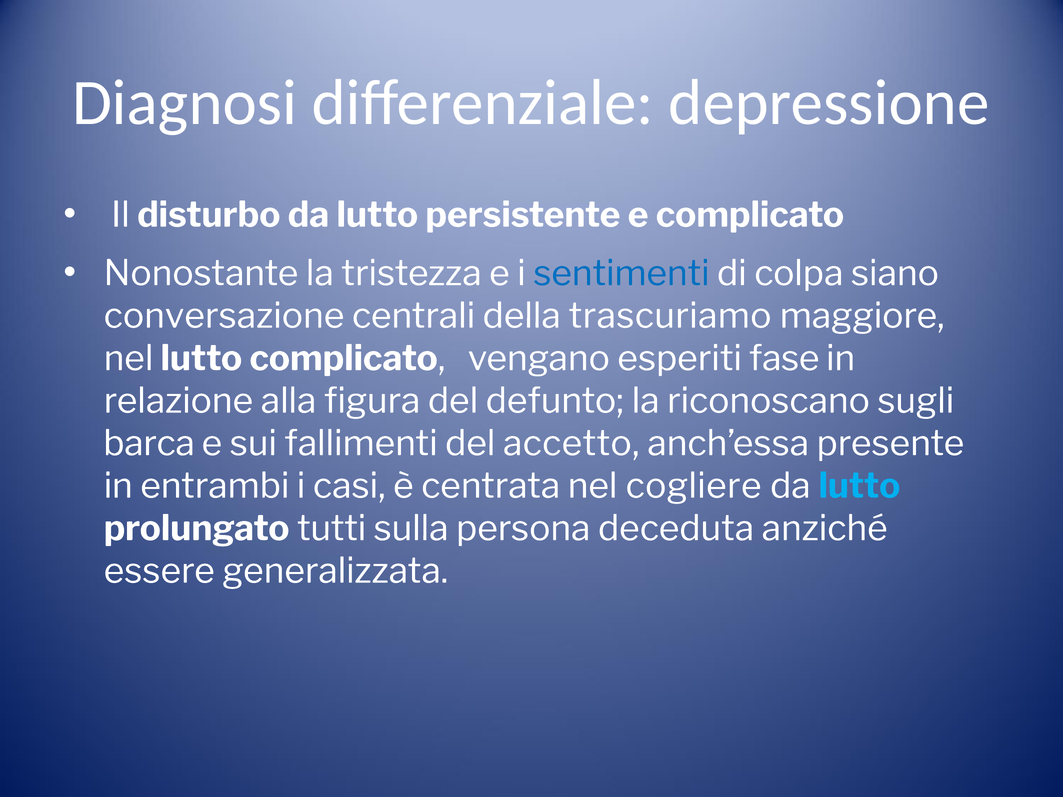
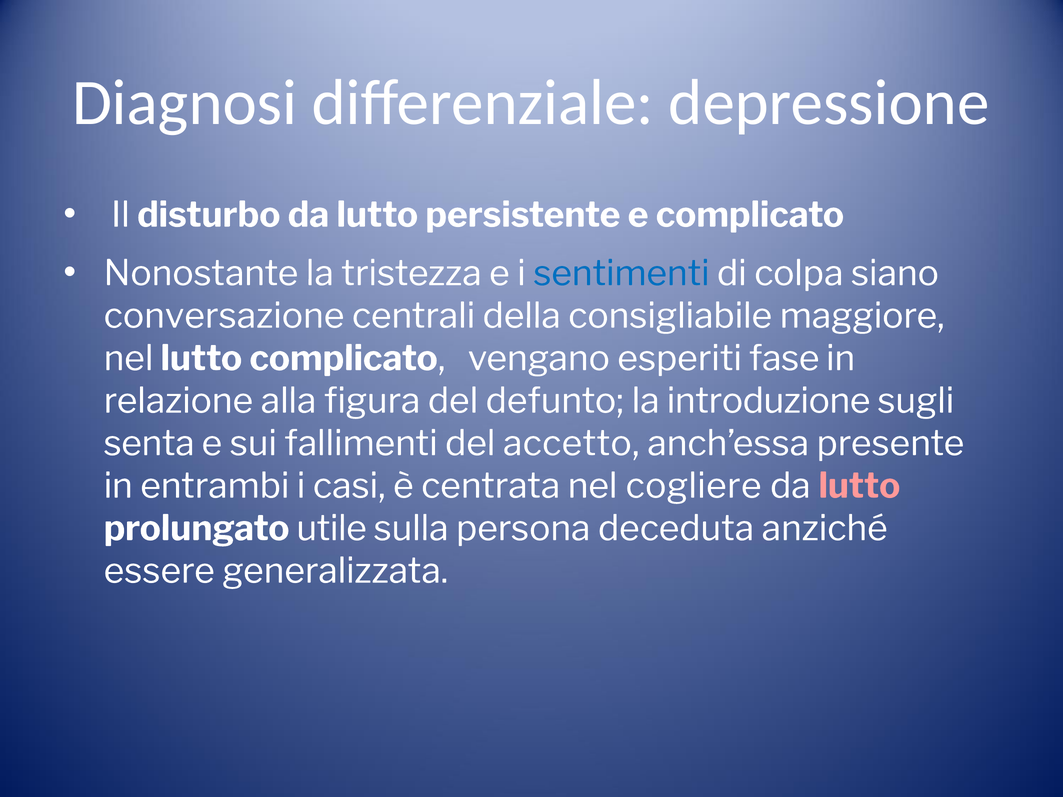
trascuriamo: trascuriamo -> consigliabile
riconoscano: riconoscano -> introduzione
barca: barca -> senta
lutto at (859, 486) colour: light blue -> pink
tutti: tutti -> utile
